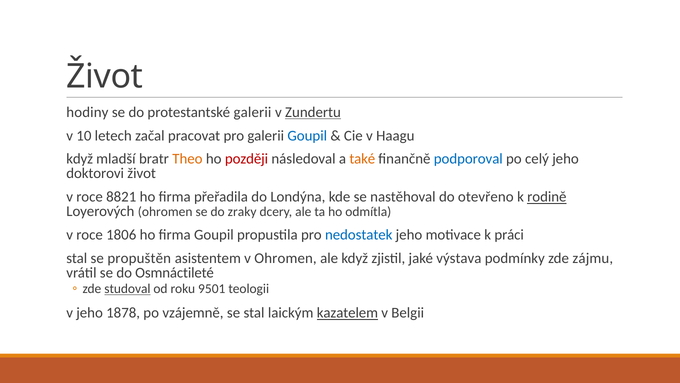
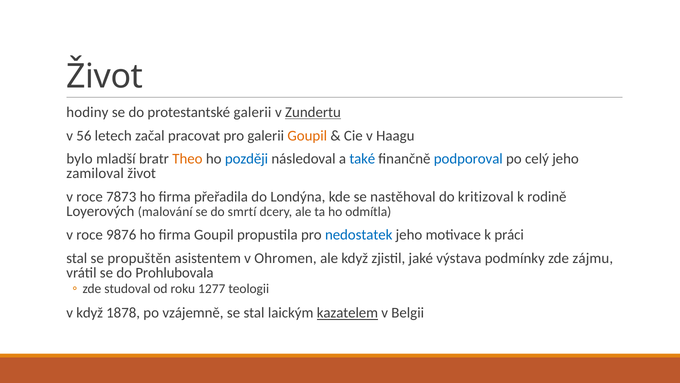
10: 10 -> 56
Goupil at (307, 135) colour: blue -> orange
když at (80, 159): když -> bylo
později colour: red -> blue
také colour: orange -> blue
doktorovi: doktorovi -> zamiloval
8821: 8821 -> 7873
otevřeno: otevřeno -> kritizoval
rodině underline: present -> none
Loyerových ohromen: ohromen -> malování
zraky: zraky -> smrtí
1806: 1806 -> 9876
Osmnáctileté: Osmnáctileté -> Prohlubovala
studoval underline: present -> none
9501: 9501 -> 1277
v jeho: jeho -> když
